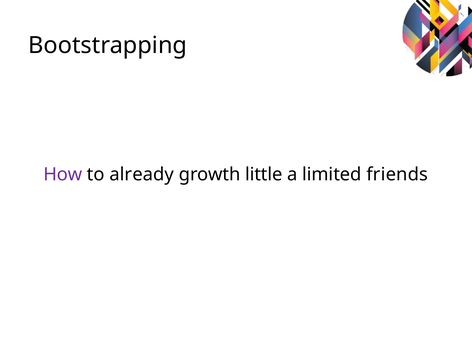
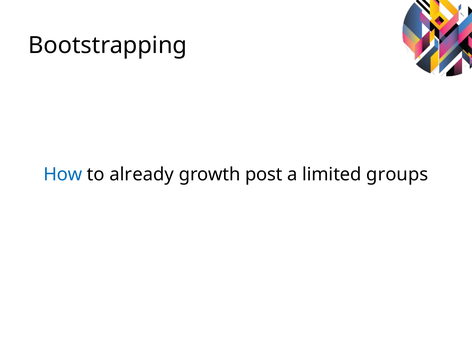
How colour: purple -> blue
little: little -> post
friends: friends -> groups
